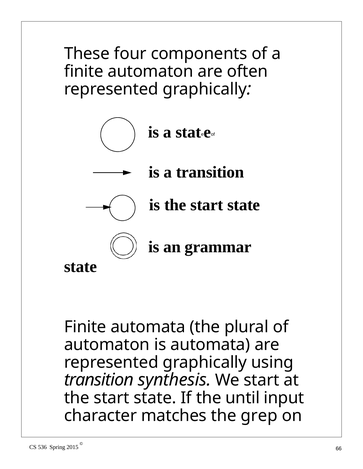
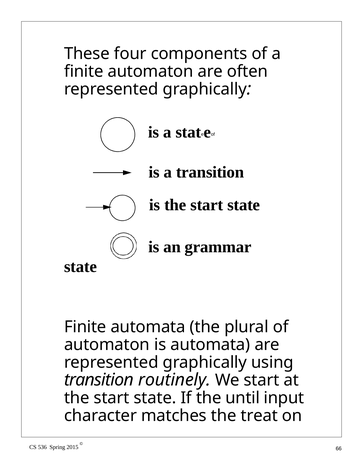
synthesis: synthesis -> routinely
grep: grep -> treat
